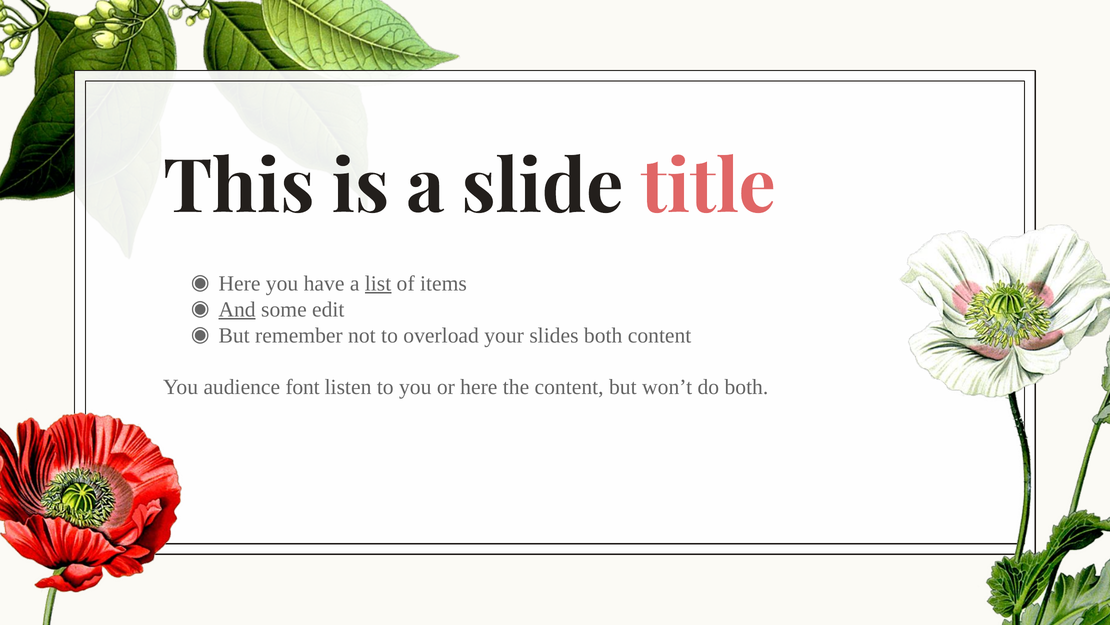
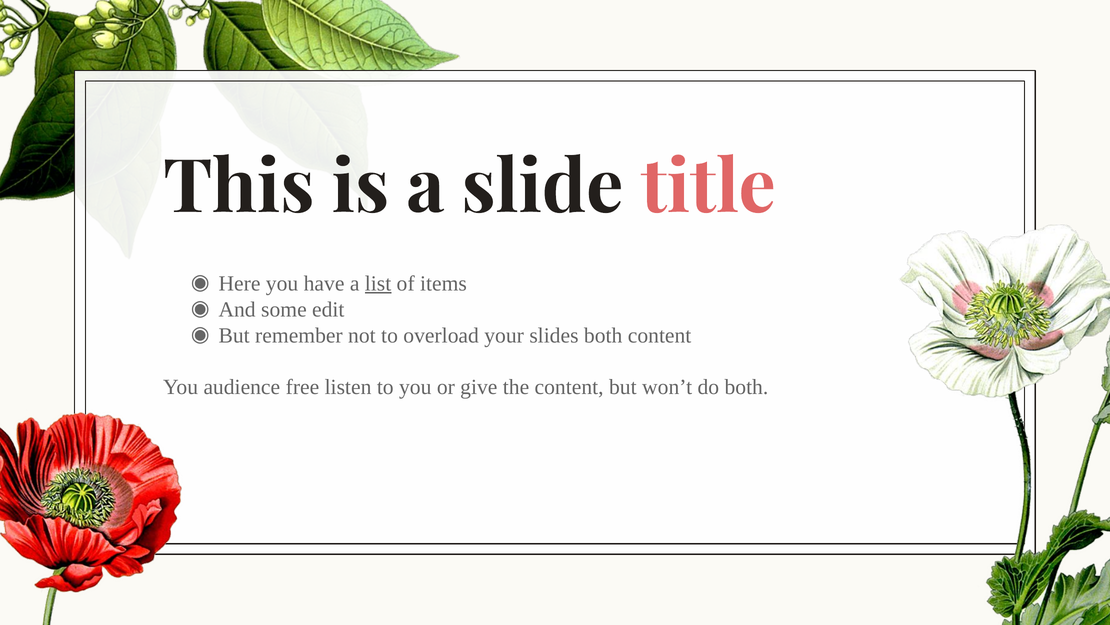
And underline: present -> none
font: font -> free
or here: here -> give
